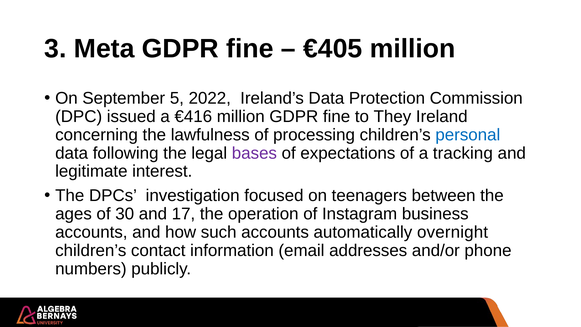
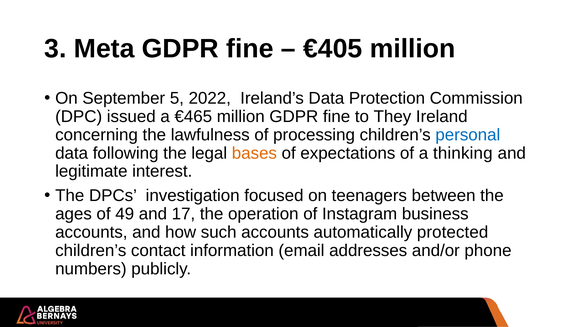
€416: €416 -> €465
bases colour: purple -> orange
tracking: tracking -> thinking
30: 30 -> 49
overnight: overnight -> protected
